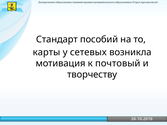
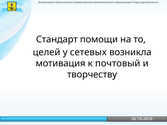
пособий: пособий -> помощи
карты: карты -> целей
